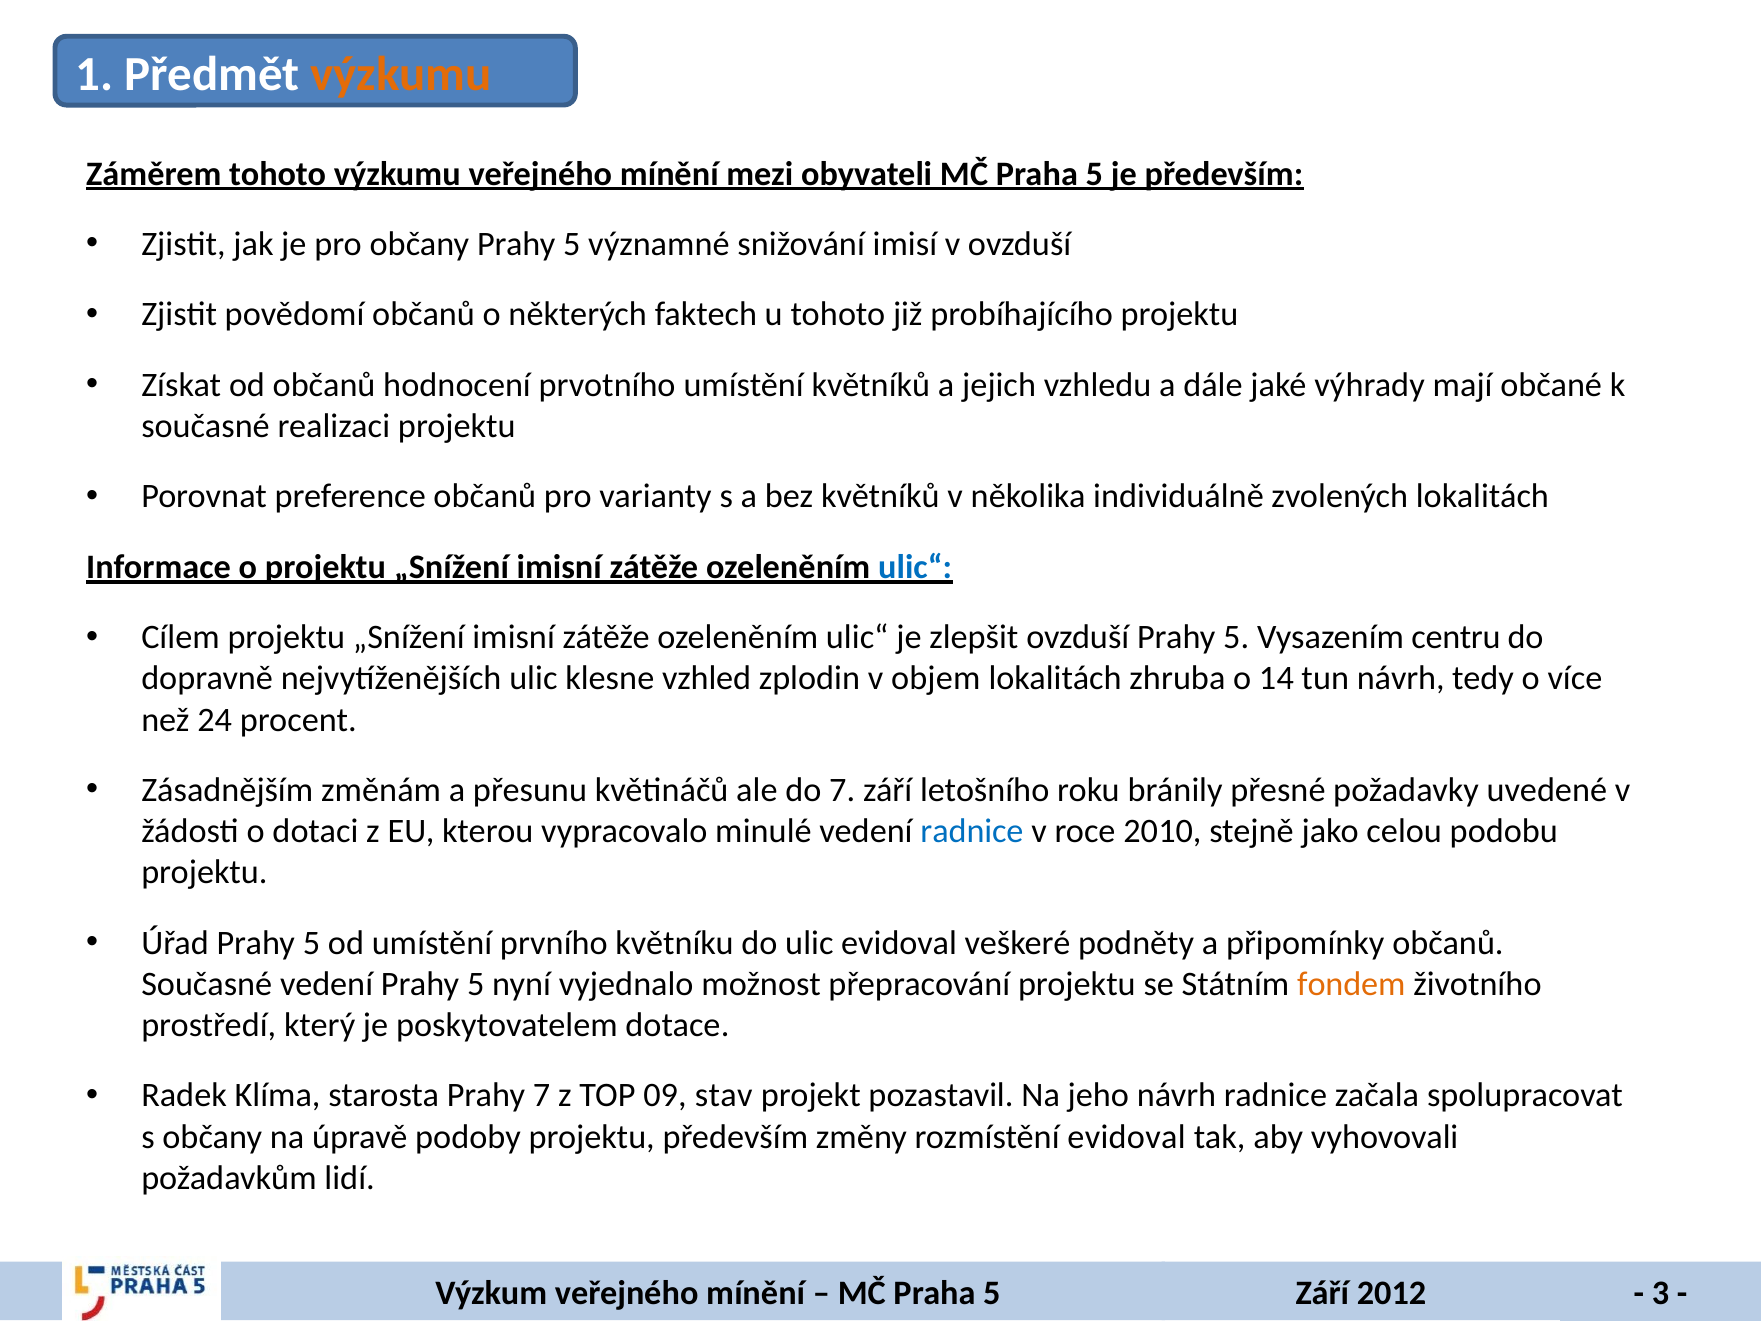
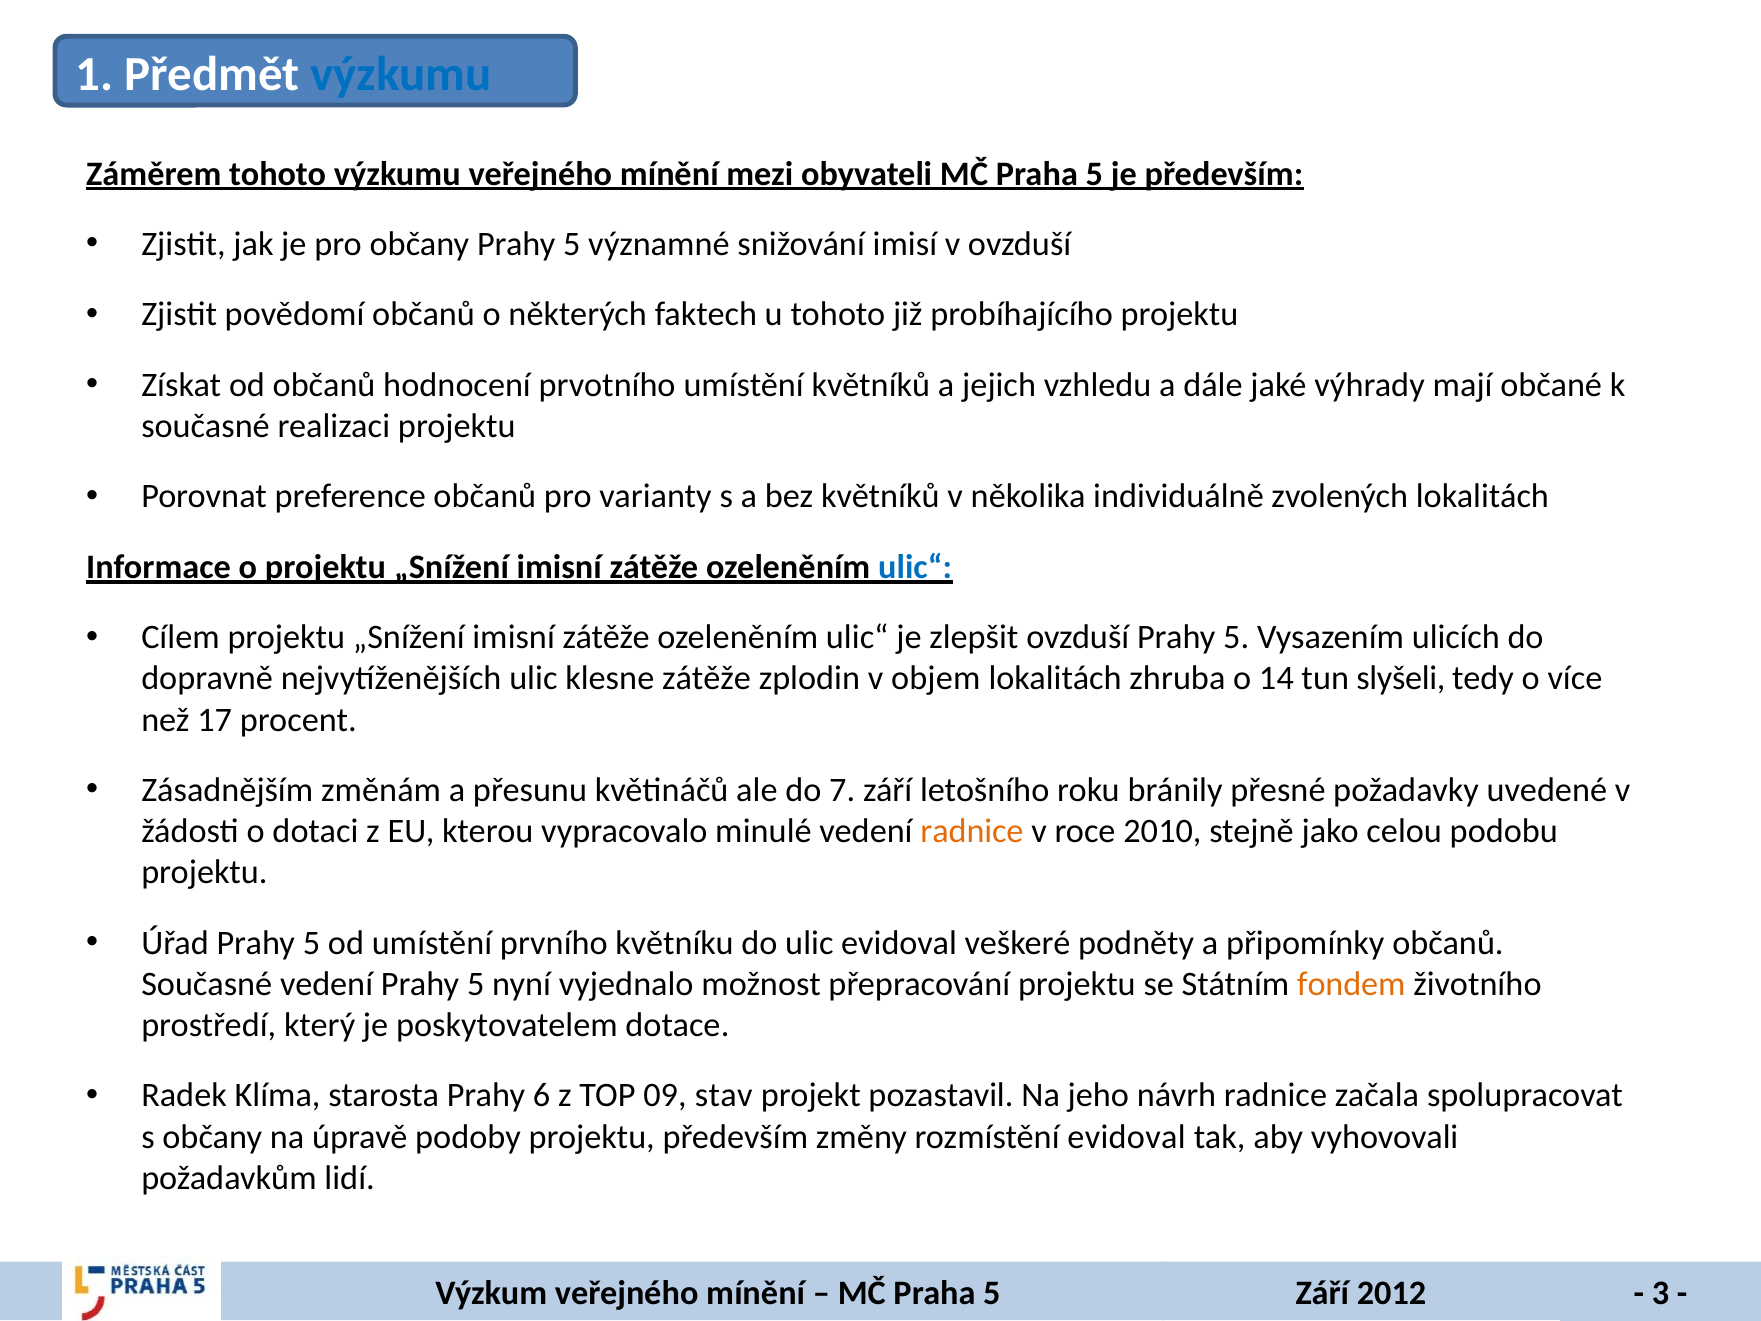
výzkumu at (401, 74) colour: orange -> blue
centru: centru -> ulicích
klesne vzhled: vzhled -> zátěže
tun návrh: návrh -> slyšeli
24: 24 -> 17
radnice at (972, 831) colour: blue -> orange
Prahy 7: 7 -> 6
